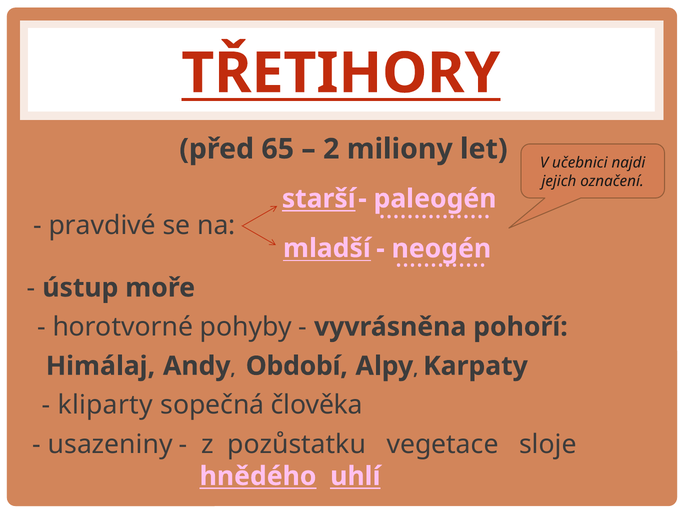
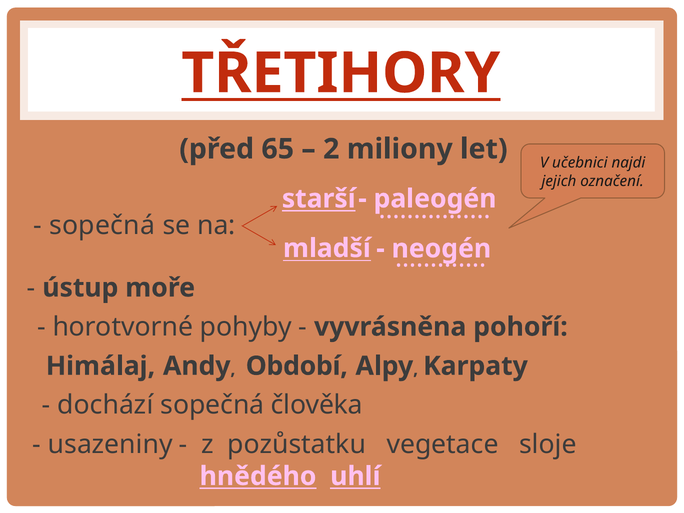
pravdivé at (102, 225): pravdivé -> sopečná
kliparty: kliparty -> dochází
